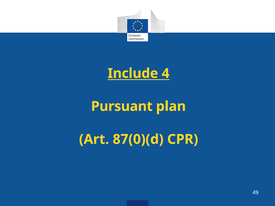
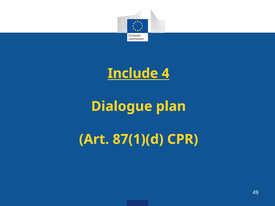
Pursuant: Pursuant -> Dialogue
87(0)(d: 87(0)(d -> 87(1)(d
